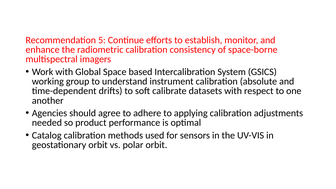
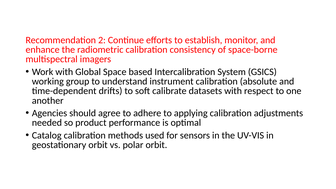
5: 5 -> 2
